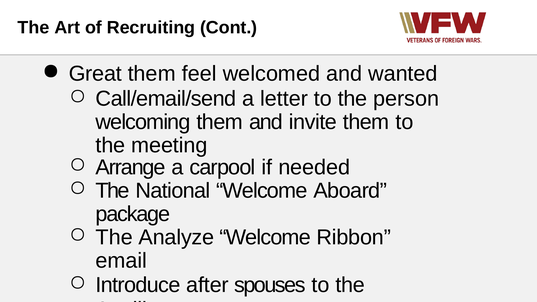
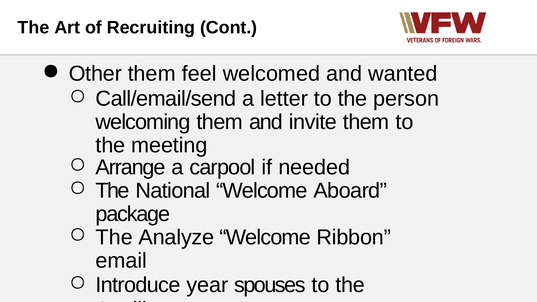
Great: Great -> Other
after: after -> year
